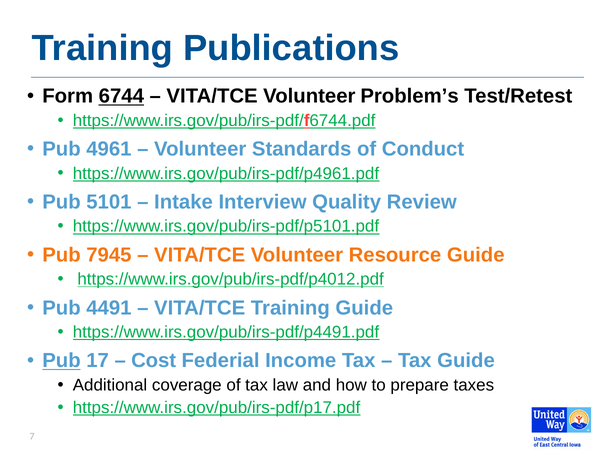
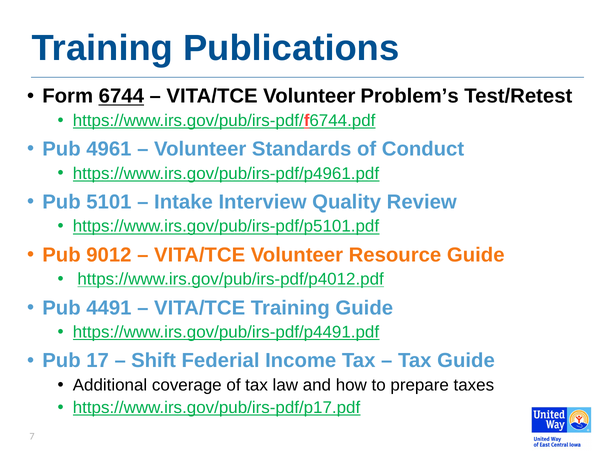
7945: 7945 -> 9012
Pub at (61, 361) underline: present -> none
Cost: Cost -> Shift
